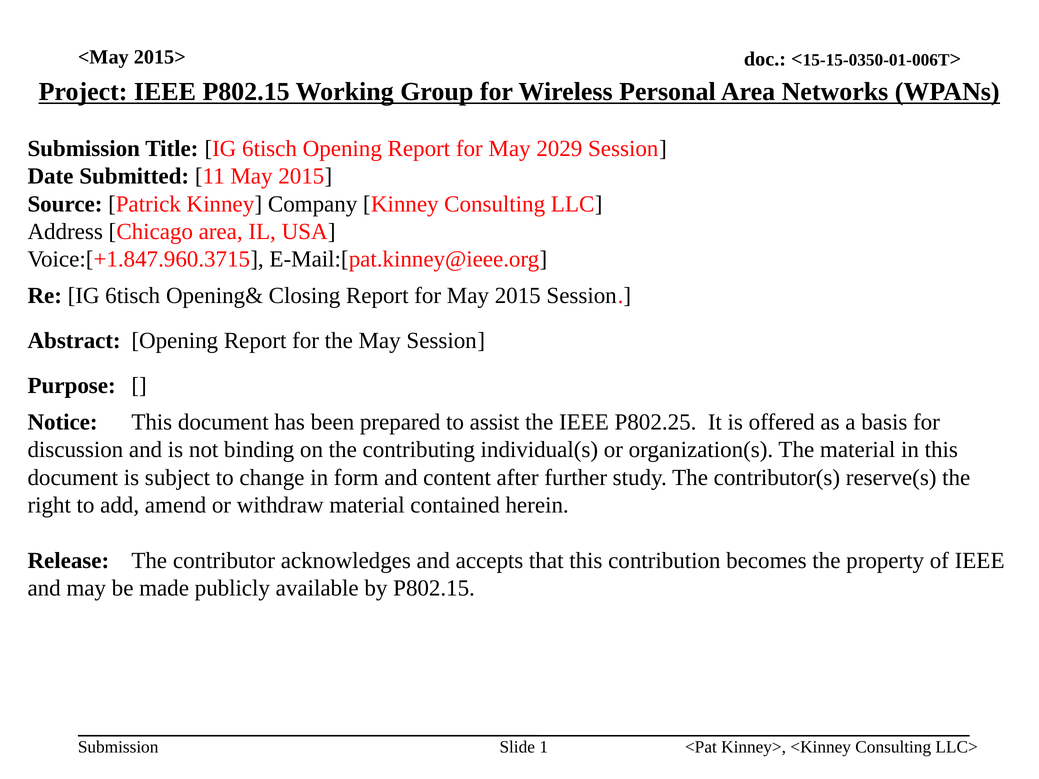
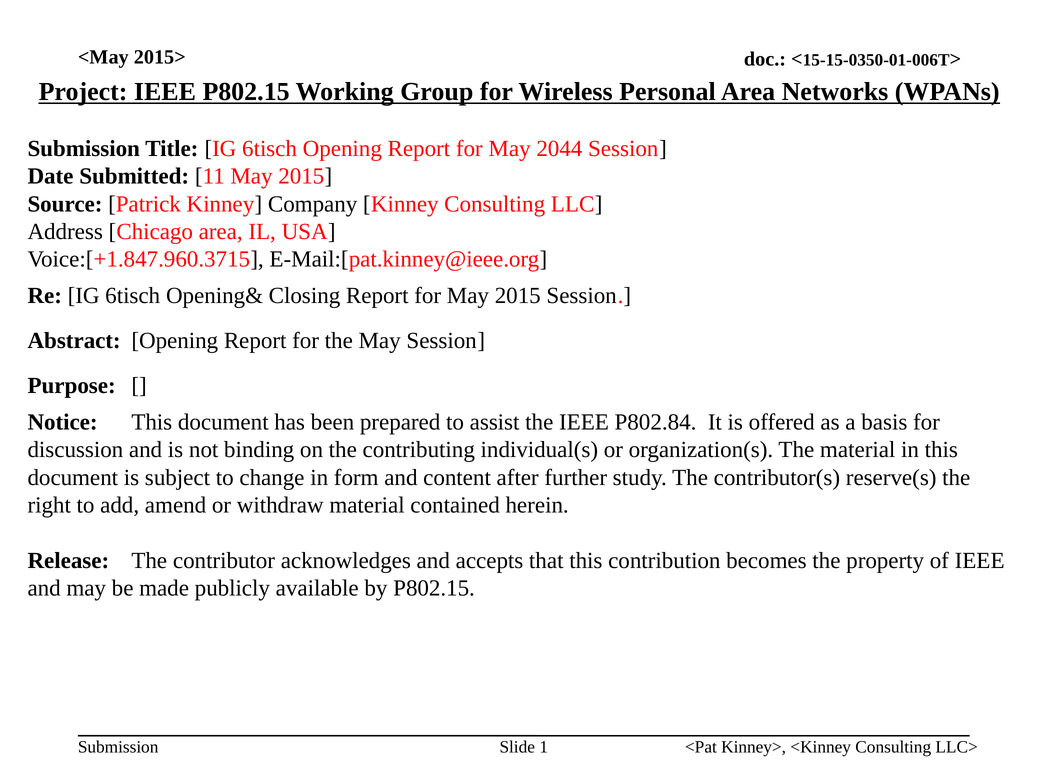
2029: 2029 -> 2044
P802.25: P802.25 -> P802.84
